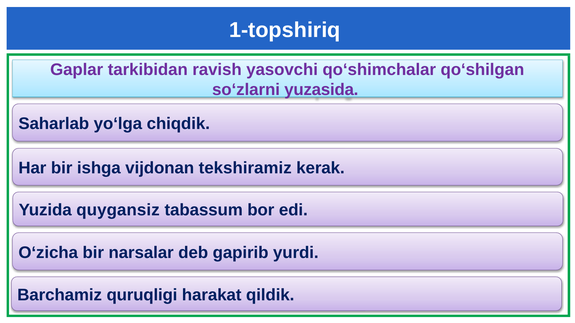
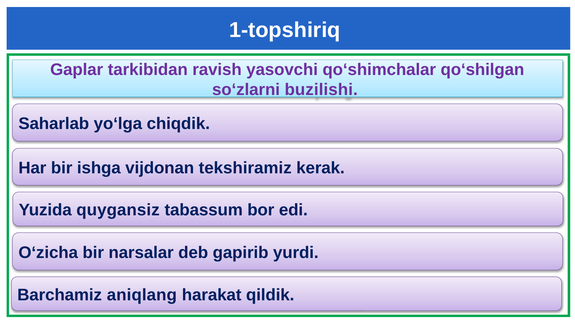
yuzasida: yuzasida -> buzilishi
quruqligi: quruqligi -> aniqlang
